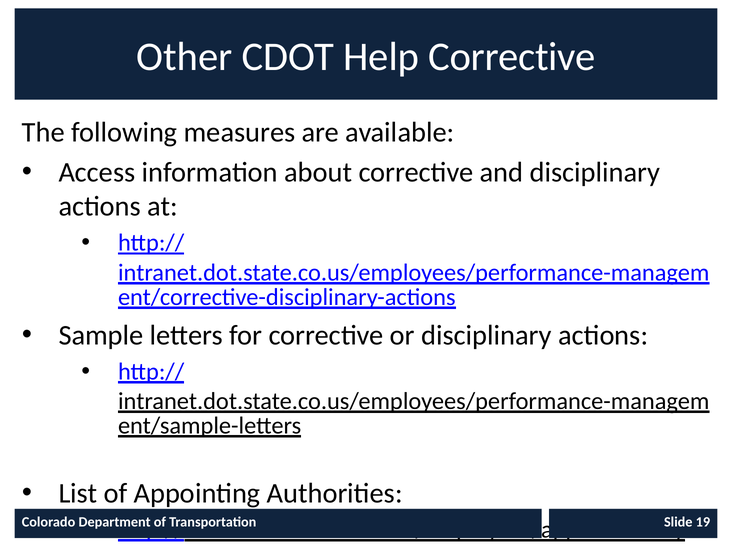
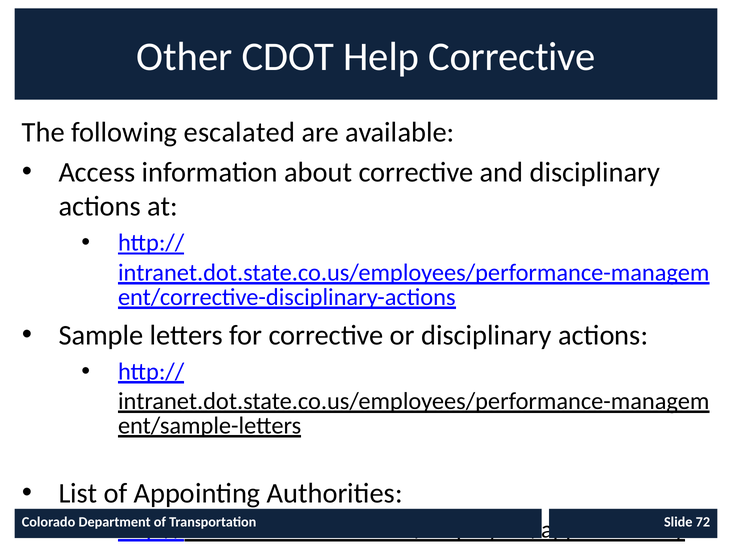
measures: measures -> escalated
19: 19 -> 72
